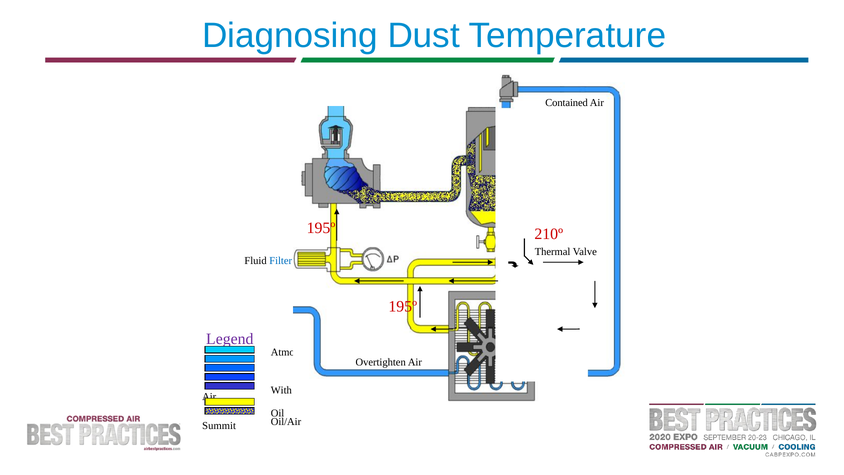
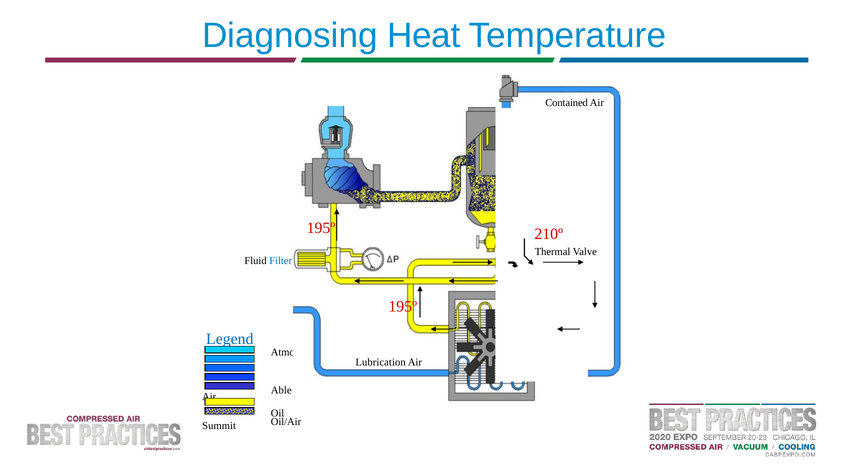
Dust: Dust -> Heat
Legend colour: purple -> blue
Overtighten: Overtighten -> Lubrication
With: With -> Able
